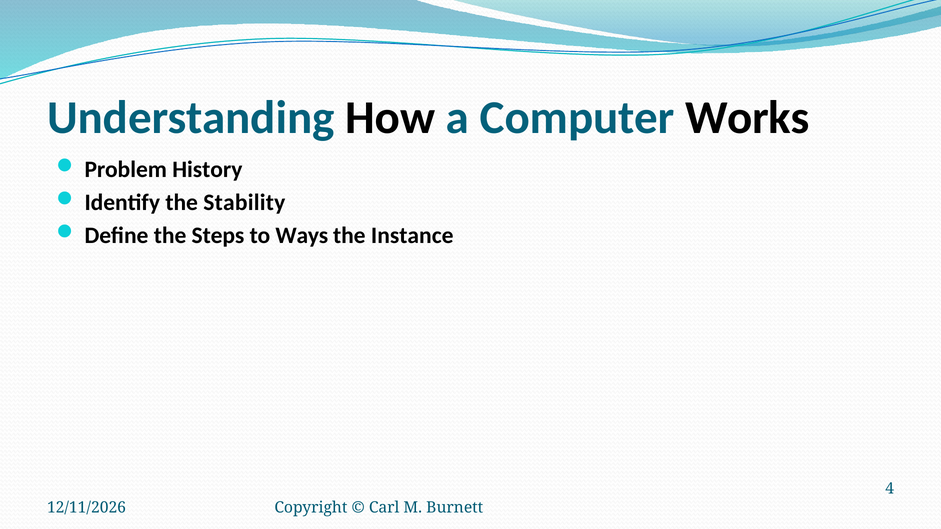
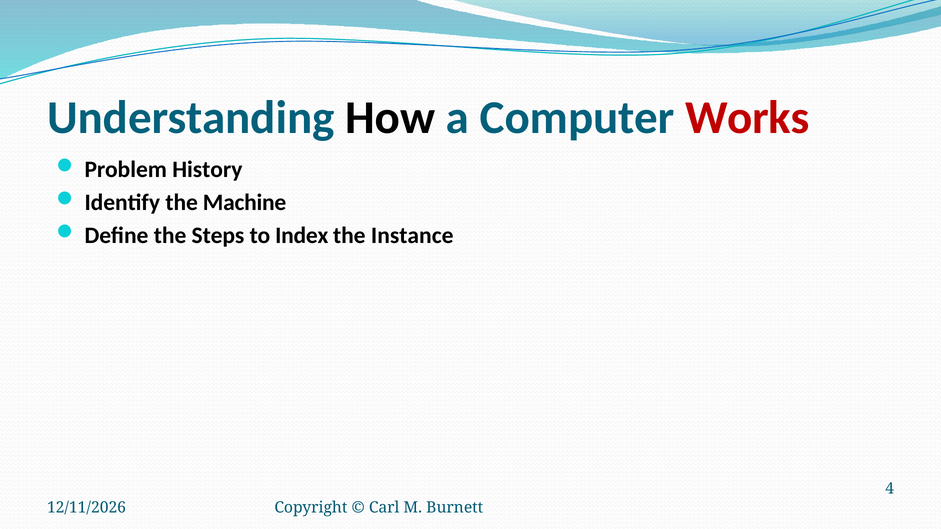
Works colour: black -> red
Stability: Stability -> Machine
Ways: Ways -> Index
